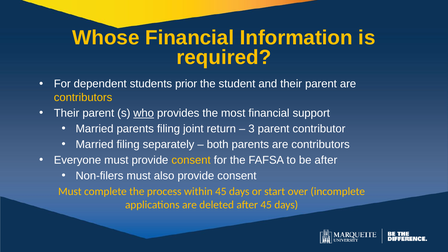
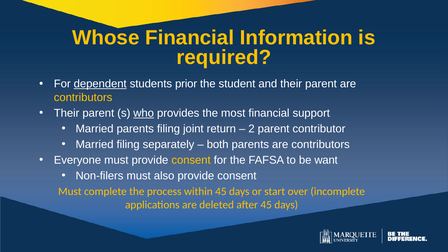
dependent underline: none -> present
3: 3 -> 2
be after: after -> want
